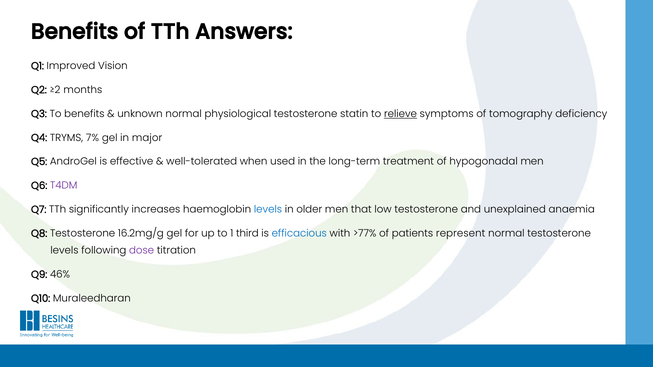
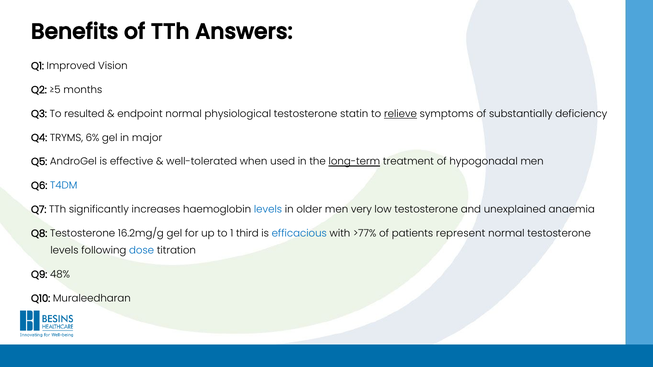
≥2: ≥2 -> ≥5
To benefits: benefits -> resulted
unknown: unknown -> endpoint
tomography: tomography -> substantially
7%: 7% -> 6%
long-term underline: none -> present
T4DM colour: purple -> blue
that: that -> very
dose colour: purple -> blue
46%: 46% -> 48%
